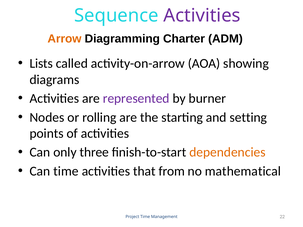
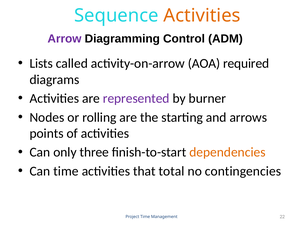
Activities at (202, 15) colour: purple -> orange
Arrow colour: orange -> purple
Charter: Charter -> Control
showing: showing -> required
setting: setting -> arrows
from: from -> total
mathematical: mathematical -> contingencies
